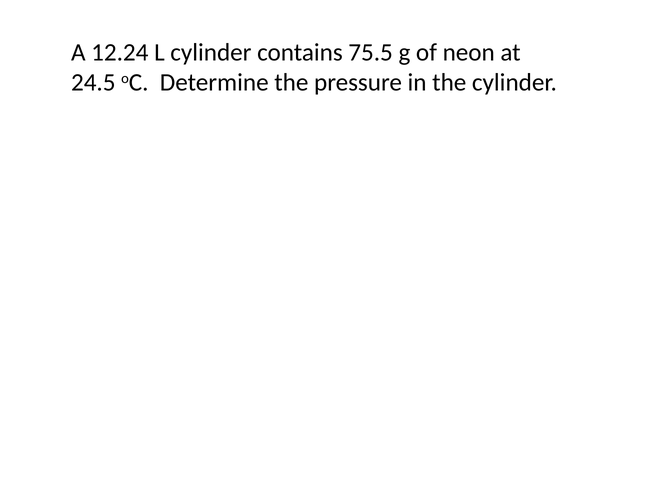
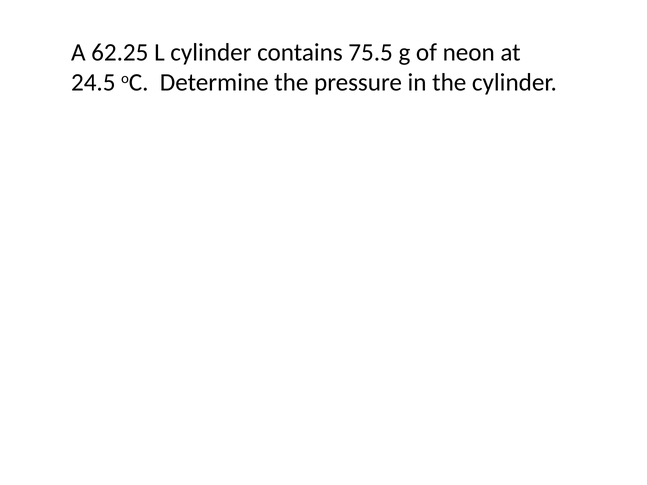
12.24: 12.24 -> 62.25
